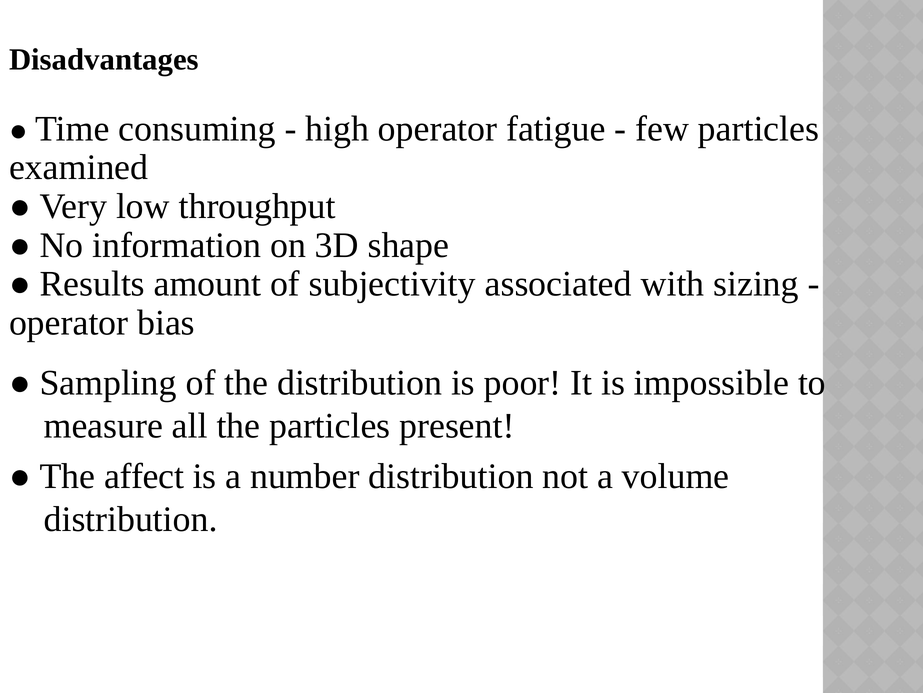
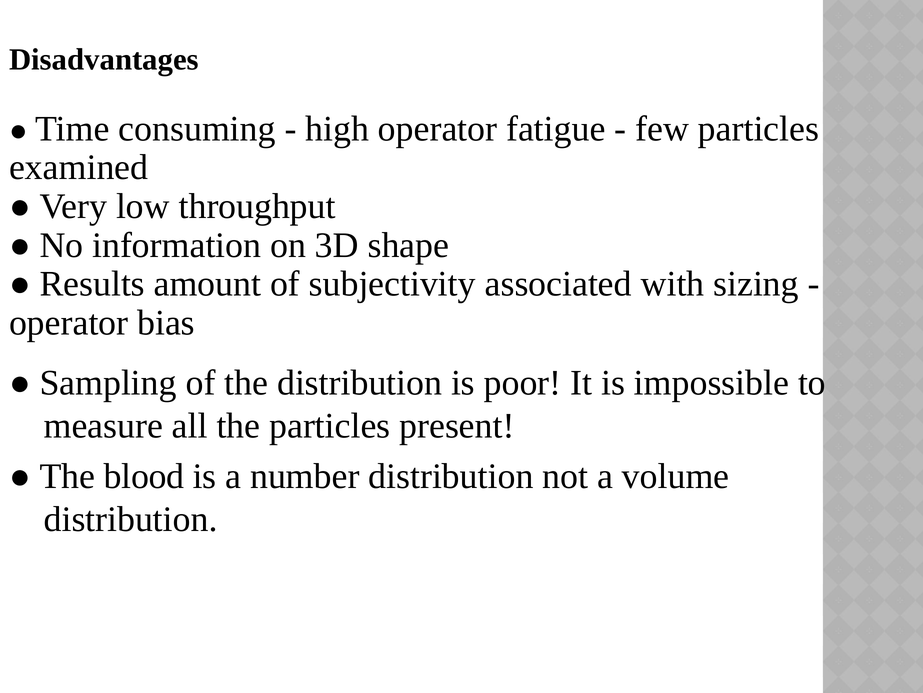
affect: affect -> blood
